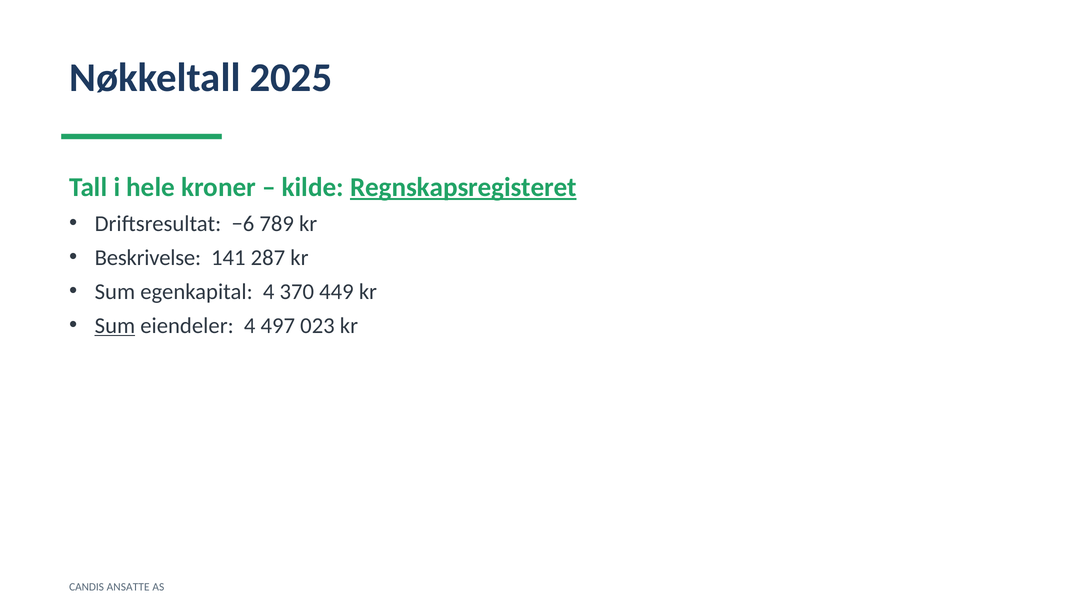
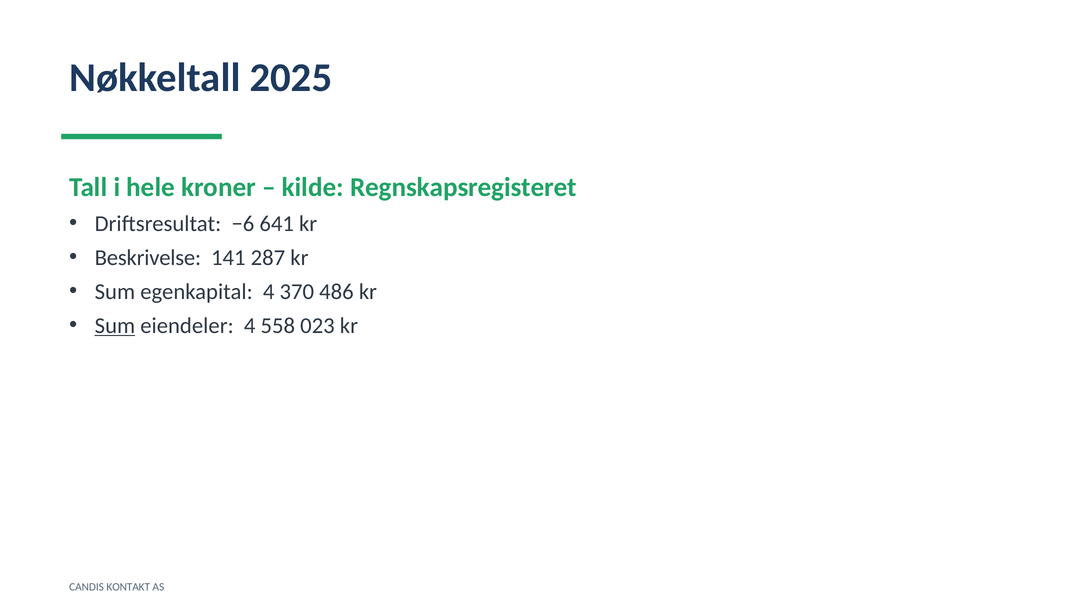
Regnskapsregisteret underline: present -> none
789: 789 -> 641
449: 449 -> 486
497: 497 -> 558
ANSATTE: ANSATTE -> KONTAKT
